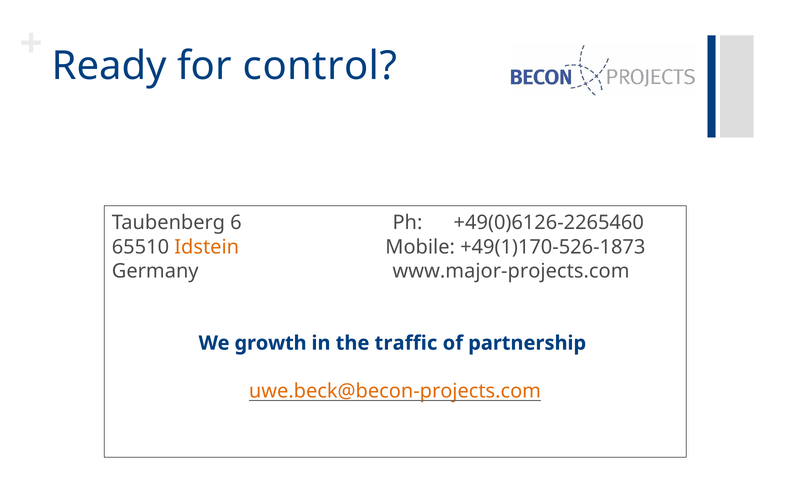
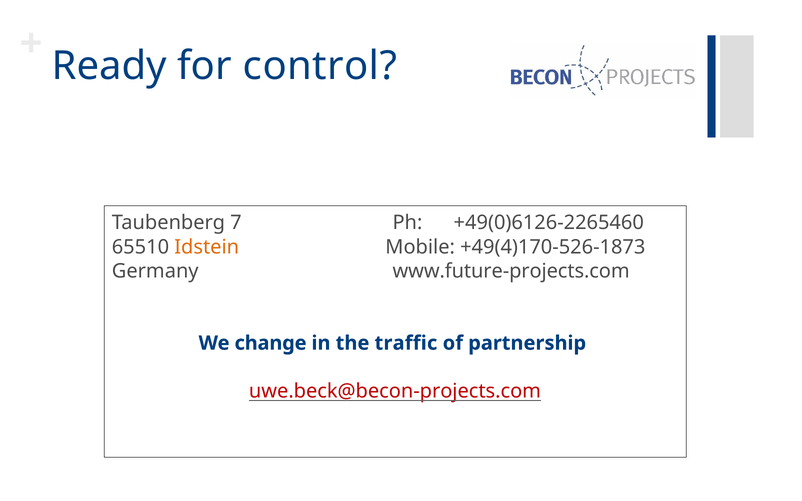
6: 6 -> 7
+49(1)170-526-1873: +49(1)170-526-1873 -> +49(4)170-526-1873
www.major-projects.com: www.major-projects.com -> www.future-projects.com
growth: growth -> change
uwe.beck@becon-projects.com colour: orange -> red
